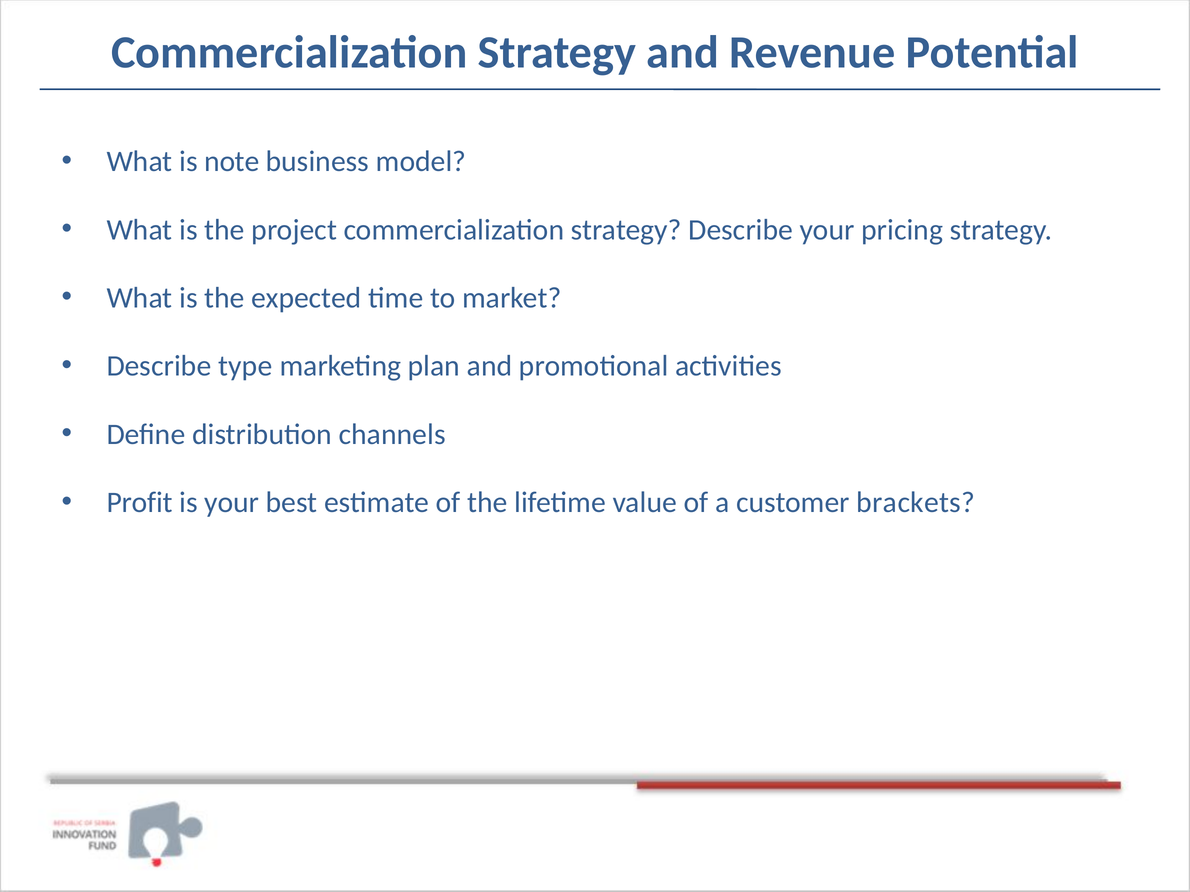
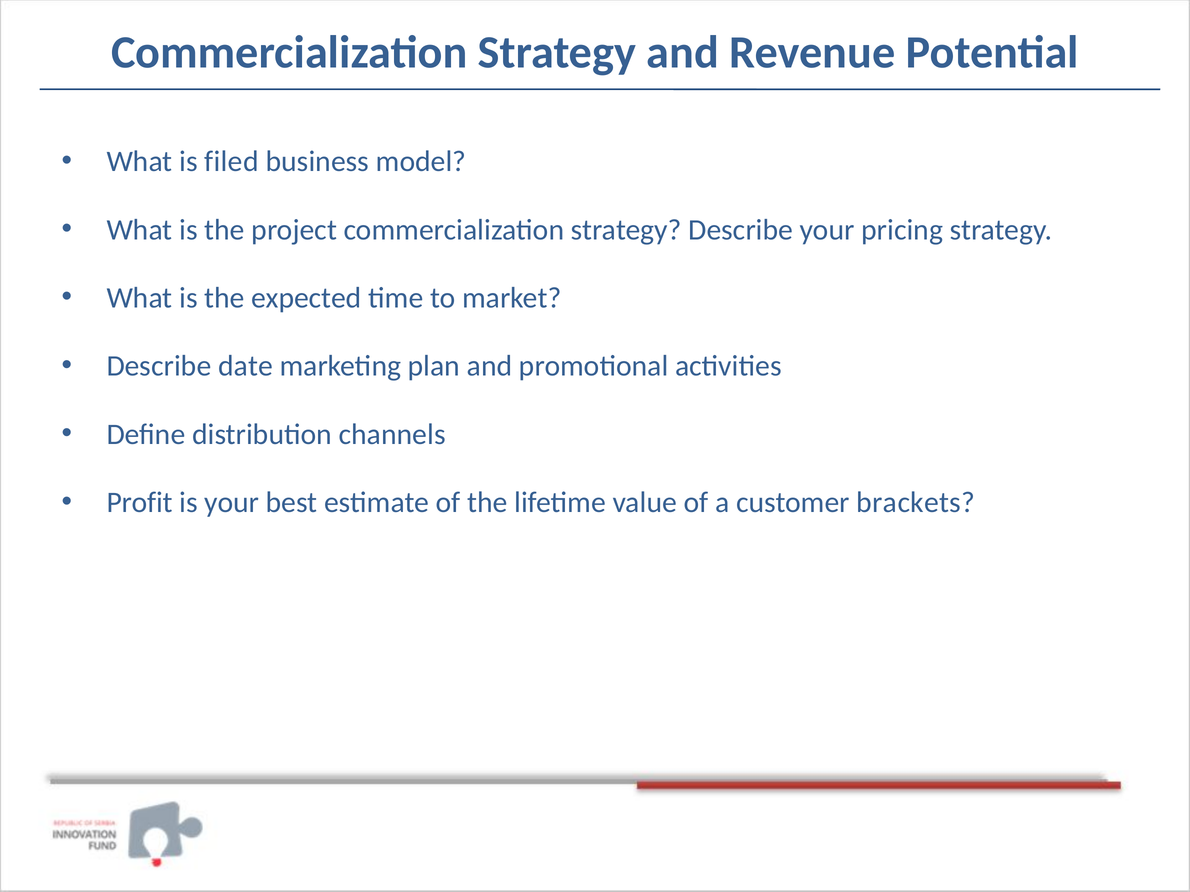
note: note -> filed
type: type -> date
